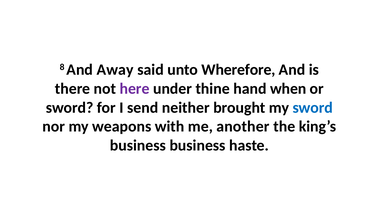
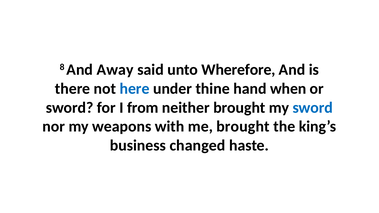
here colour: purple -> blue
send: send -> from
me another: another -> brought
business business: business -> changed
